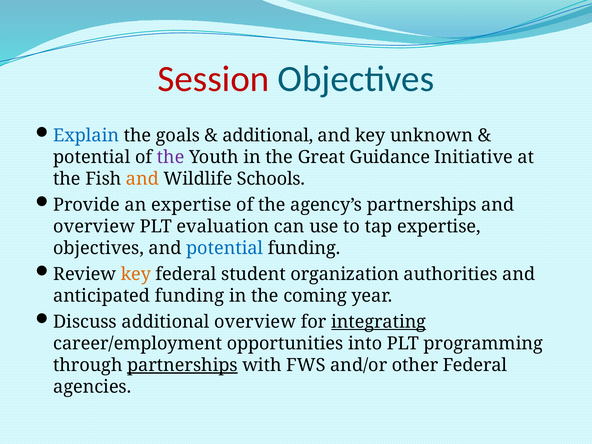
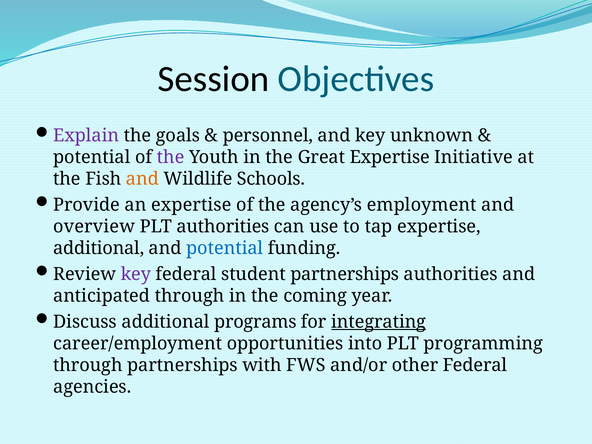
Session colour: red -> black
Explain colour: blue -> purple
additional at (268, 135): additional -> personnel
Great Guidance: Guidance -> Expertise
agency’s partnerships: partnerships -> employment
PLT evaluation: evaluation -> authorities
objectives at (99, 248): objectives -> additional
key at (136, 274) colour: orange -> purple
student organization: organization -> partnerships
anticipated funding: funding -> through
additional overview: overview -> programs
partnerships at (182, 365) underline: present -> none
